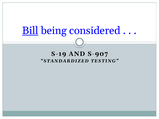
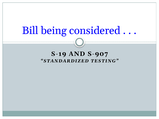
Bill underline: present -> none
